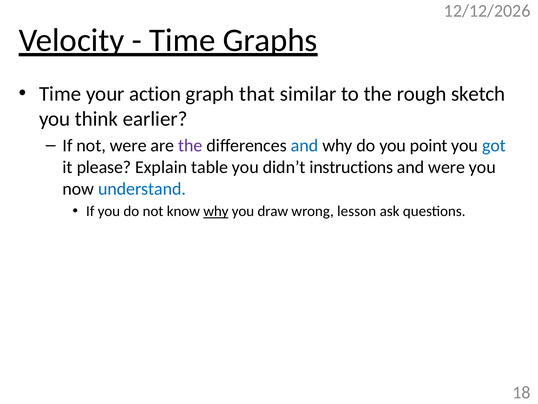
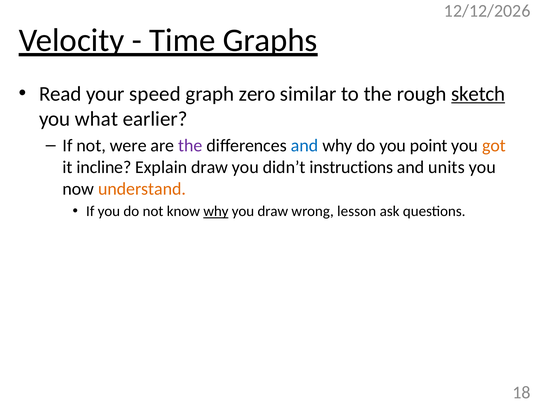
Time at (60, 94): Time -> Read
action: action -> speed
that: that -> zero
sketch underline: none -> present
think: think -> what
got colour: blue -> orange
please: please -> incline
Explain table: table -> draw
and were: were -> units
understand colour: blue -> orange
